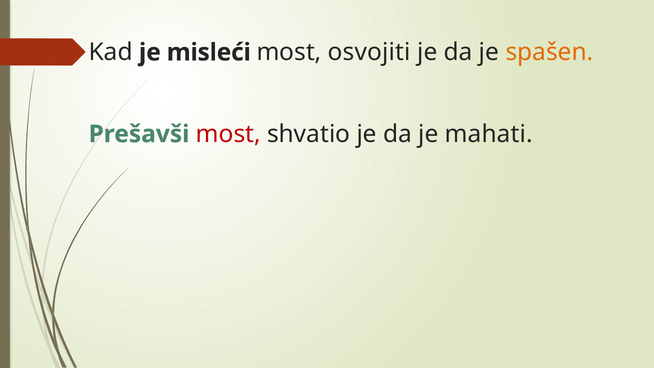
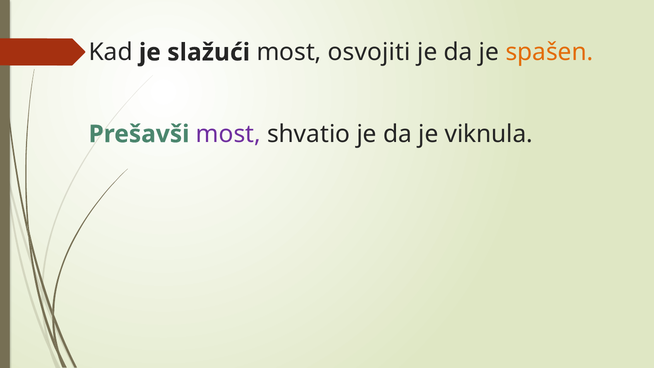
misleći: misleći -> slažući
most at (228, 134) colour: red -> purple
mahati: mahati -> viknula
